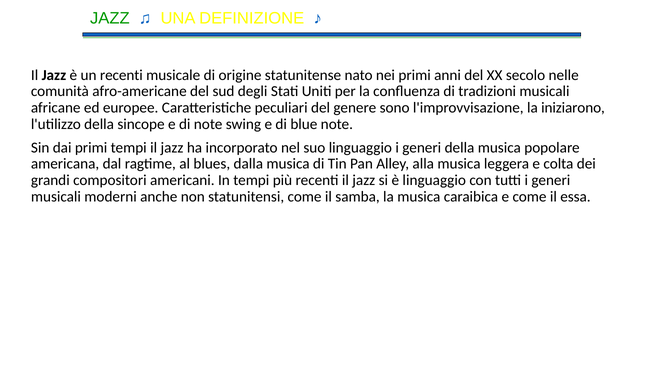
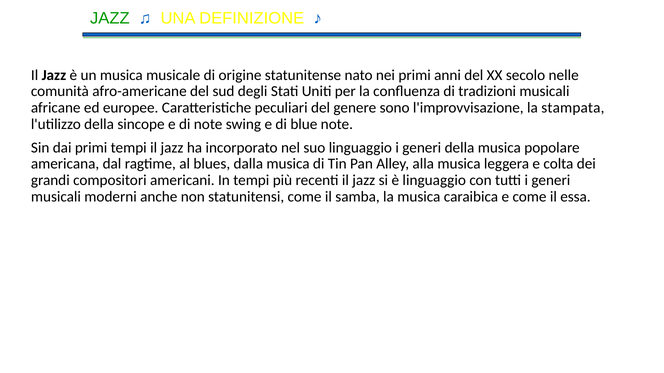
un recenti: recenti -> musica
iniziarono: iniziarono -> stampata
